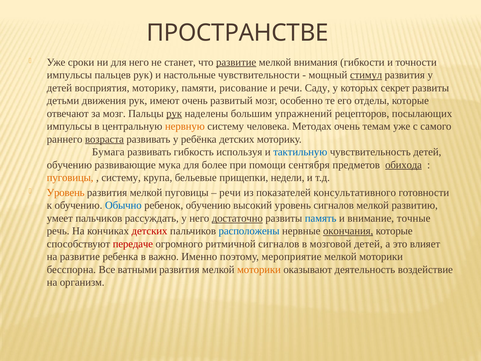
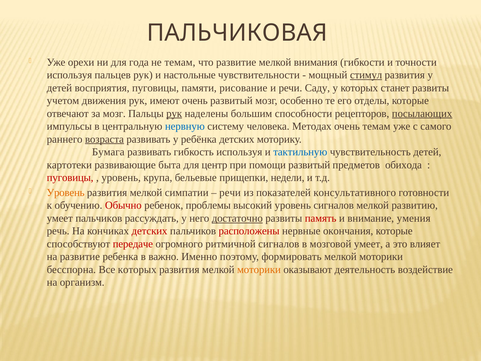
ПРОСТРАНСТВЕ: ПРОСТРАНСТВЕ -> ПАЛЬЧИКОВАЯ
сроки: сроки -> орехи
для него: него -> года
не станет: станет -> темам
развитие at (236, 62) underline: present -> none
импульсы at (69, 75): импульсы -> используя
восприятия моторику: моторику -> пуговицы
секрет: секрет -> станет
детьми: детьми -> учетом
упражнений: упражнений -> способности
посылающих underline: none -> present
нервную colour: orange -> blue
обучению at (69, 165): обучению -> картотеки
мука: мука -> быта
более: более -> центр
помощи сентября: сентября -> развитый
обихода underline: present -> none
пуговицы at (70, 178) colour: orange -> red
систему at (121, 178): систему -> уровень
мелкой пуговицы: пуговицы -> симпатии
Обычно colour: blue -> red
ребенок обучению: обучению -> проблемы
память colour: blue -> red
точные: точные -> умения
расположены colour: blue -> red
окончания underline: present -> none
мозговой детей: детей -> умеет
мероприятие: мероприятие -> формировать
Все ватными: ватными -> которых
